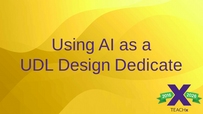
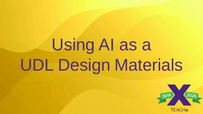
Dedicate: Dedicate -> Materials
